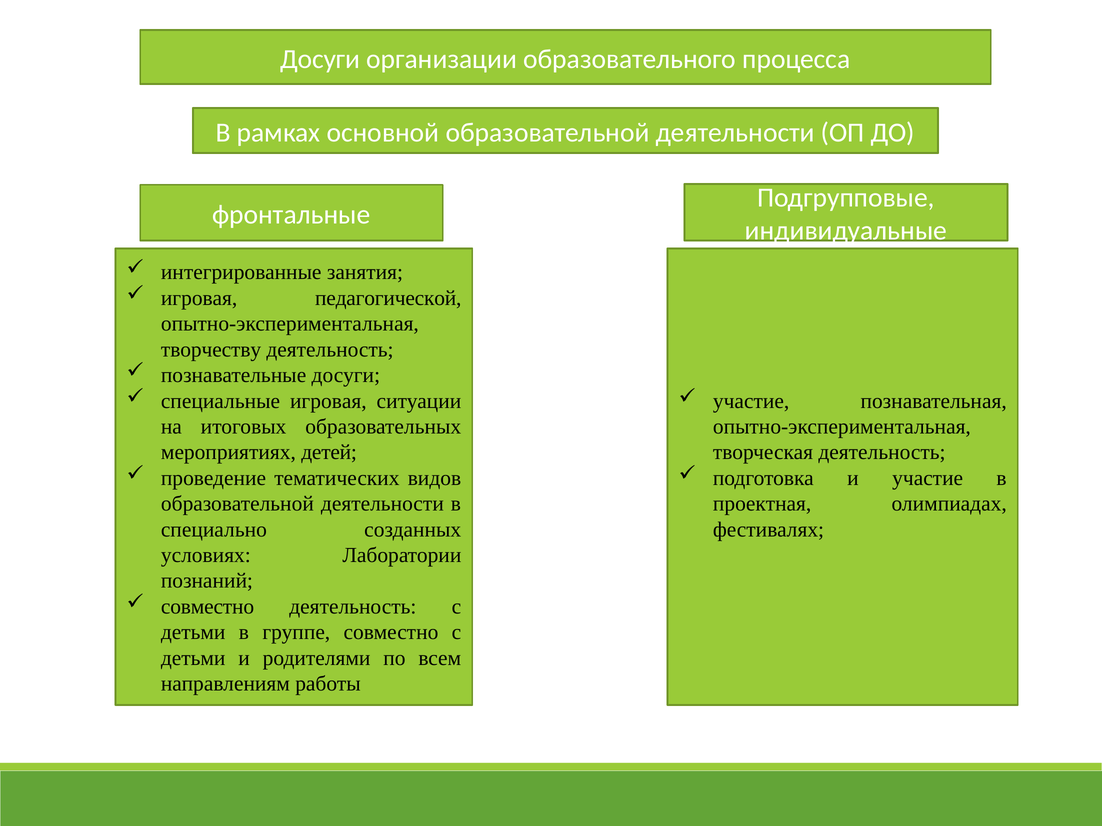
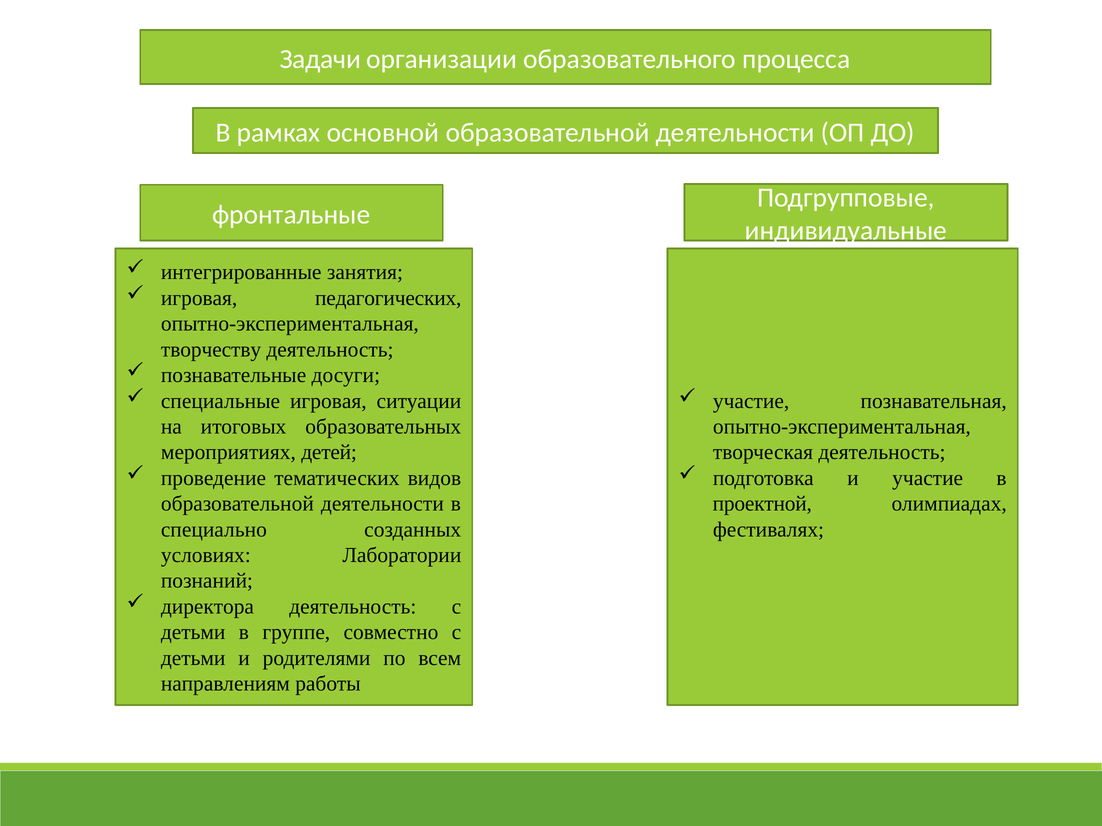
Досуги at (320, 59): Досуги -> Задачи
педагогической: педагогической -> педагогических
проектная: проектная -> проектной
совместно at (208, 607): совместно -> директора
